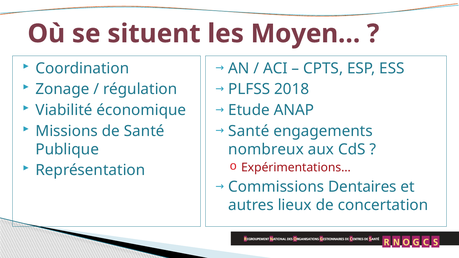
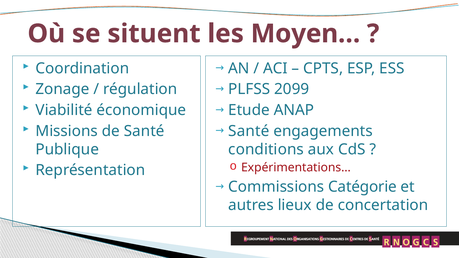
2018: 2018 -> 2099
nombreux: nombreux -> conditions
Dentaires: Dentaires -> Catégorie
